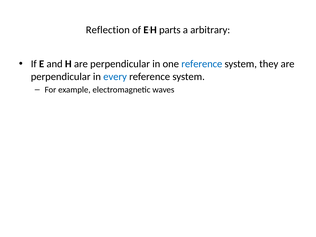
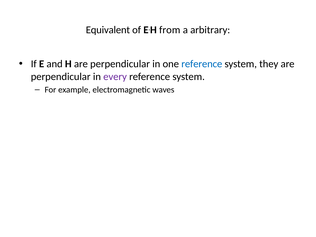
Reflection: Reflection -> Equivalent
parts: parts -> from
every colour: blue -> purple
